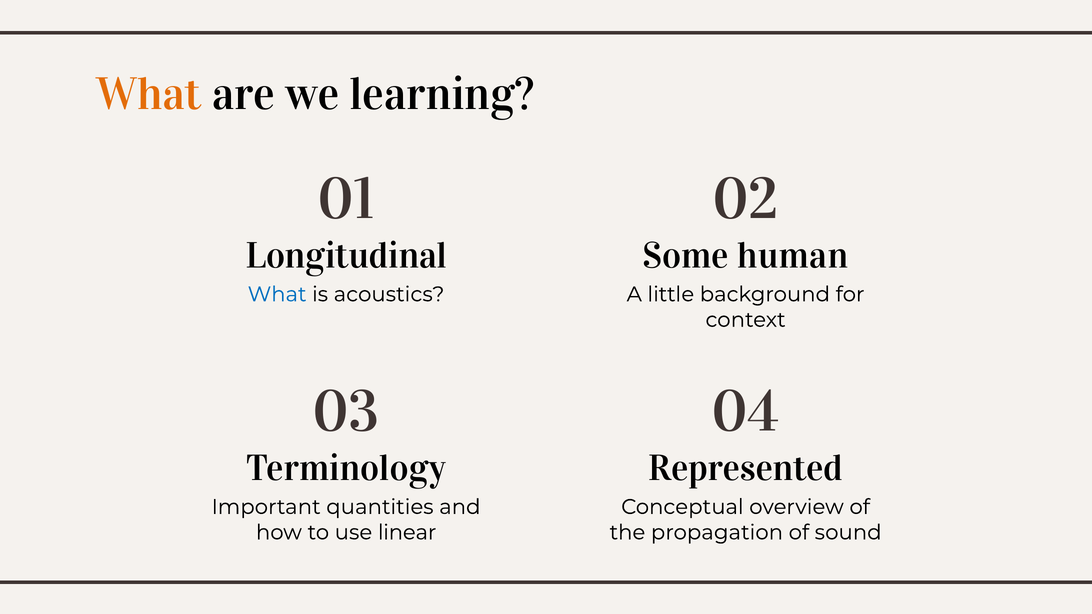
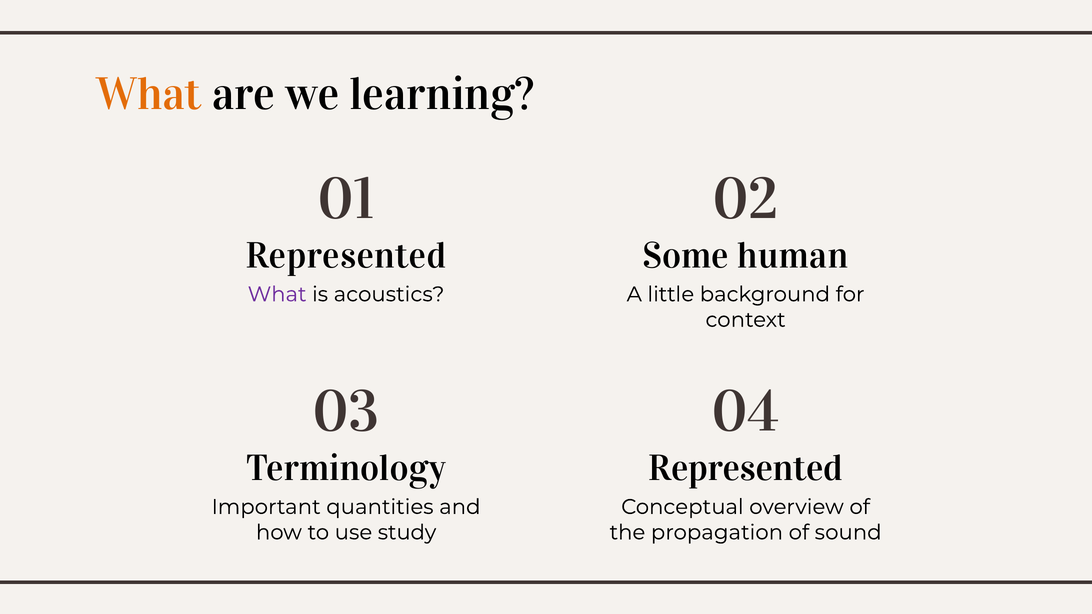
Longitudinal at (346, 256): Longitudinal -> Represented
What at (277, 294) colour: blue -> purple
linear: linear -> study
